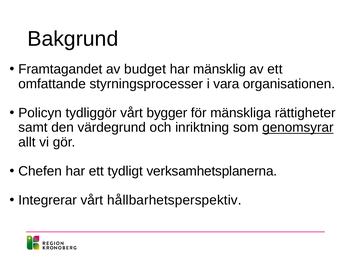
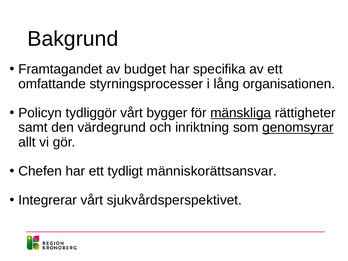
mänsklig: mänsklig -> specifika
vara: vara -> lång
mänskliga underline: none -> present
verksamhetsplanerna: verksamhetsplanerna -> människorättsansvar
hållbarhetsperspektiv: hållbarhetsperspektiv -> sjukvårdsperspektivet
